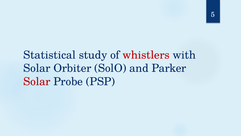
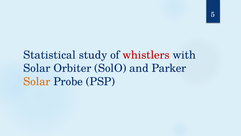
Solar at (37, 81) colour: red -> orange
